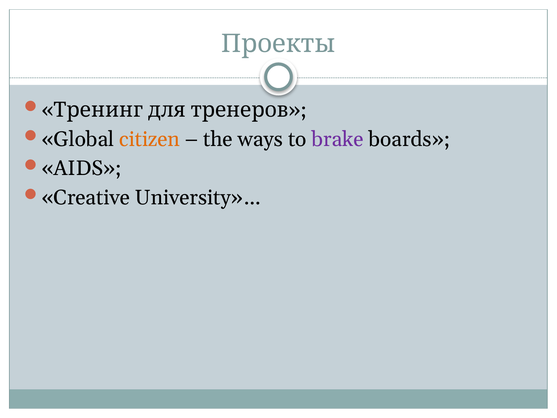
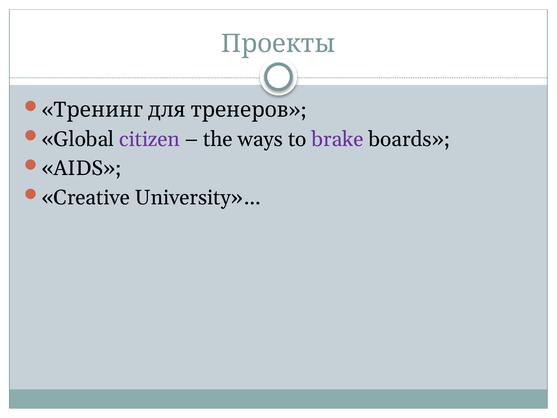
citizen colour: orange -> purple
